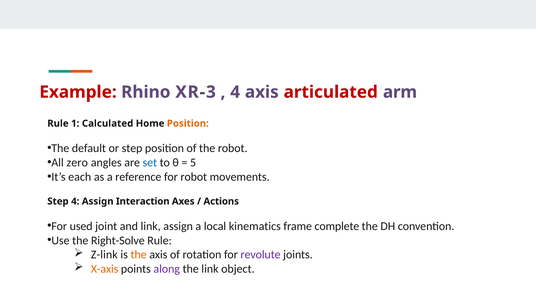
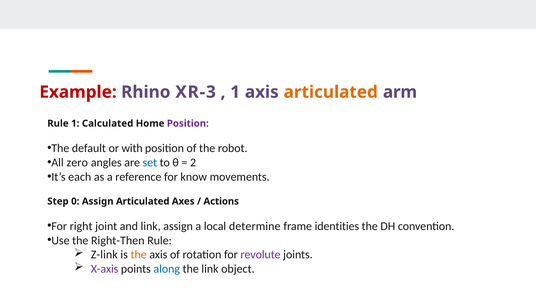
4 at (235, 92): 4 -> 1
articulated at (331, 92) colour: red -> orange
Position at (188, 123) colour: orange -> purple
or step: step -> with
5: 5 -> 2
for robot: robot -> know
Step 4: 4 -> 0
Assign Interaction: Interaction -> Articulated
used: used -> right
kinematics: kinematics -> determine
complete: complete -> identities
Right-Solve: Right-Solve -> Right-Then
X-axis colour: orange -> purple
along colour: purple -> blue
